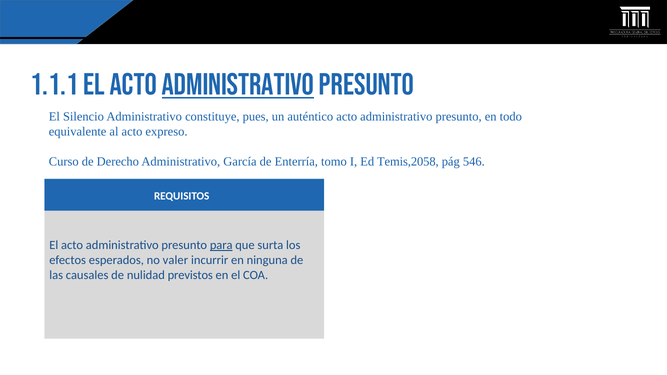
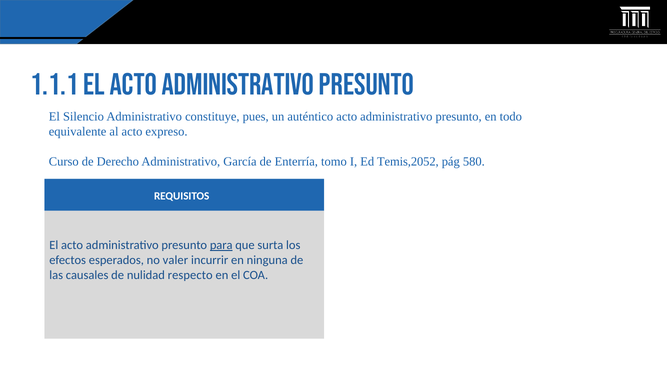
Administrativo at (238, 85) underline: present -> none
Temis,2058: Temis,2058 -> Temis,2052
546: 546 -> 580
previstos: previstos -> respecto
